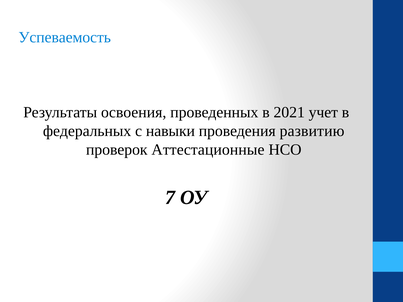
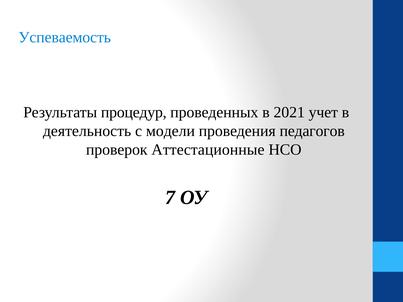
освоения: освоения -> процедур
федеральных: федеральных -> деятельность
навыки: навыки -> модели
развитию: развитию -> педагогов
